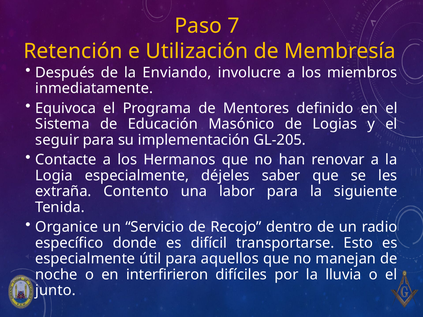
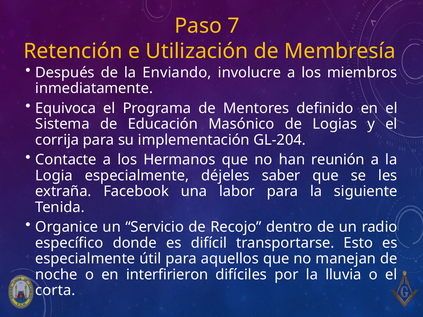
seguir: seguir -> corrija
GL-205: GL-205 -> GL-204
renovar: renovar -> reunión
Contento: Contento -> Facebook
junto: junto -> corta
